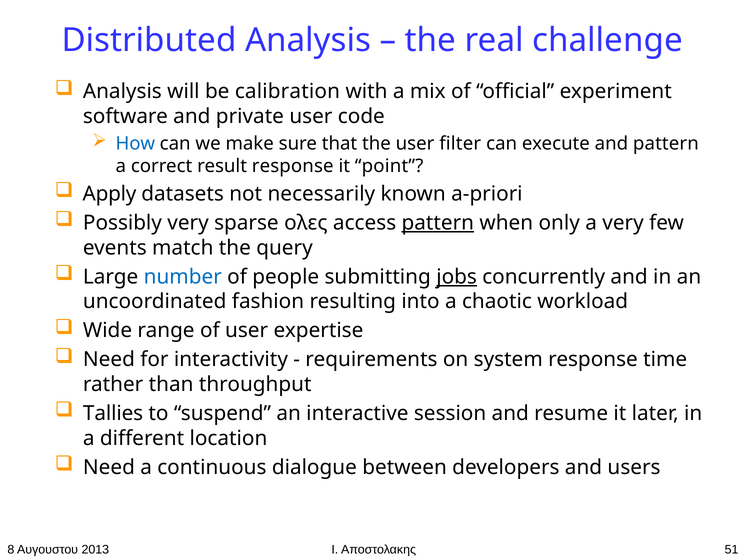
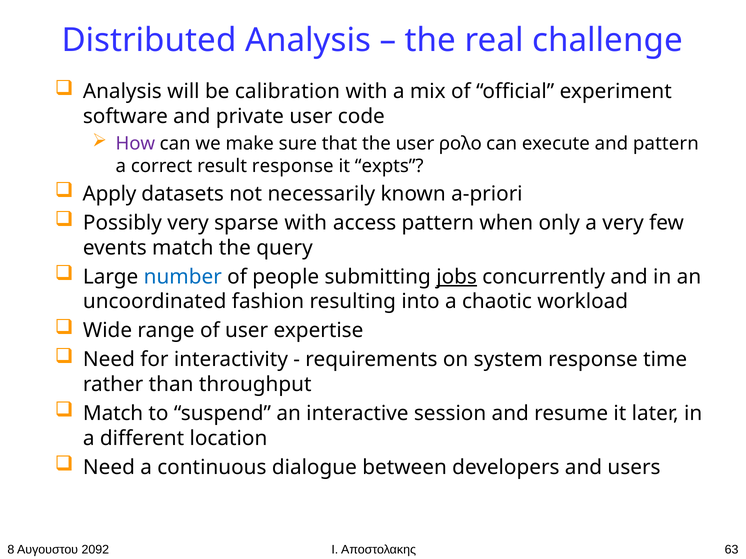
How colour: blue -> purple
filter: filter -> ρολο
point: point -> expts
sparse ολες: ολες -> with
pattern at (438, 223) underline: present -> none
Tallies at (113, 414): Tallies -> Match
2013: 2013 -> 2092
51: 51 -> 63
